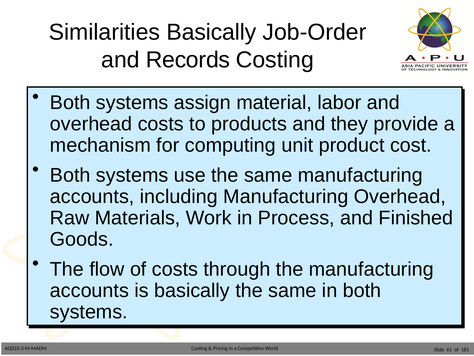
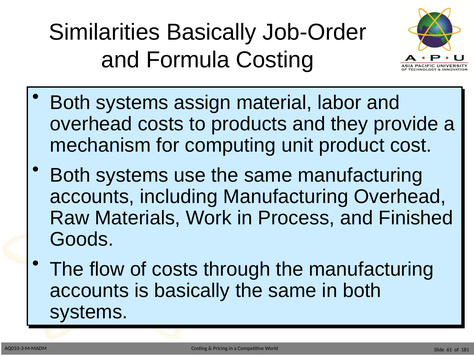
Records: Records -> Formula
